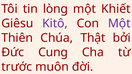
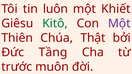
lòng: lòng -> luôn
Kitô colour: purple -> green
Cung: Cung -> Tầng
